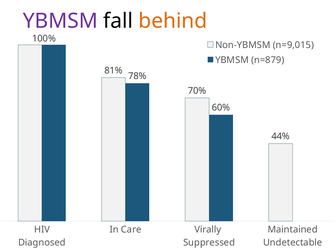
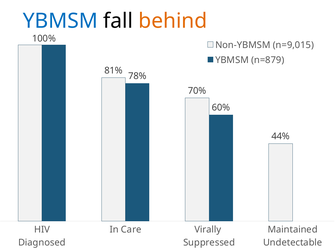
YBMSM at (60, 21) colour: purple -> blue
